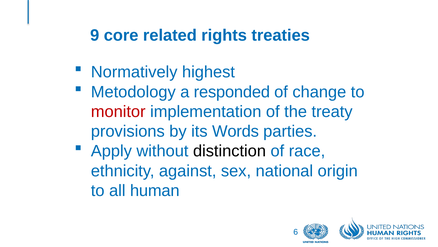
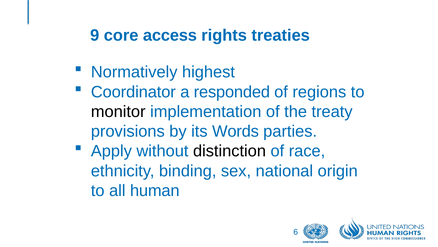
related: related -> access
Metodology: Metodology -> Coordinator
change: change -> regions
monitor colour: red -> black
against: against -> binding
